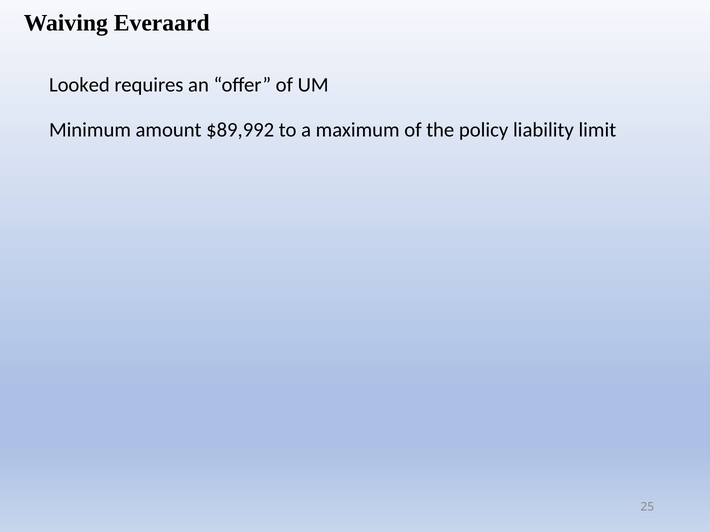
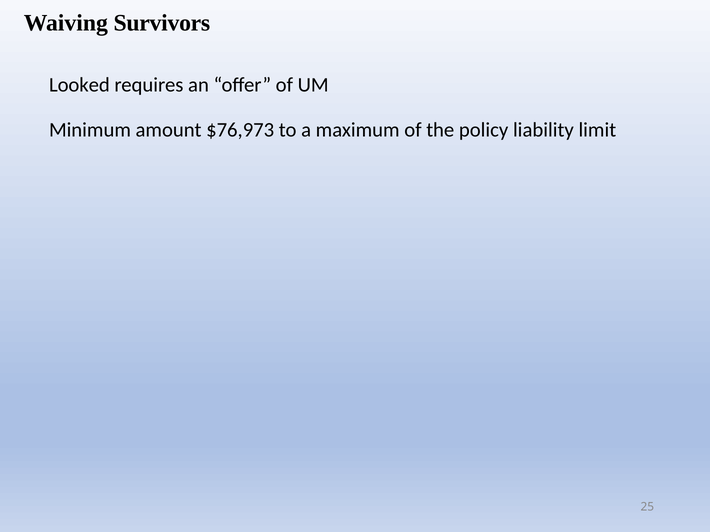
Everaard: Everaard -> Survivors
$89,992: $89,992 -> $76,973
